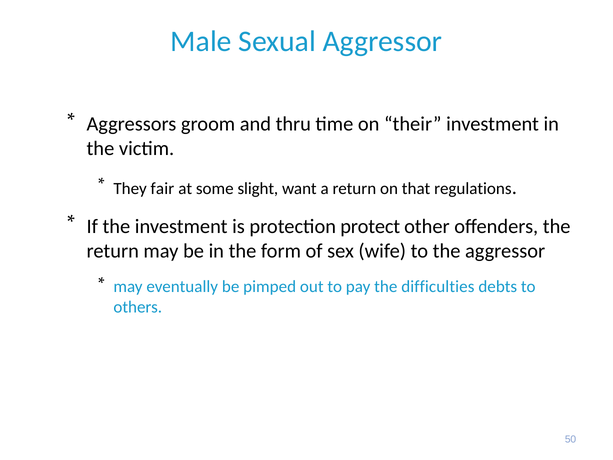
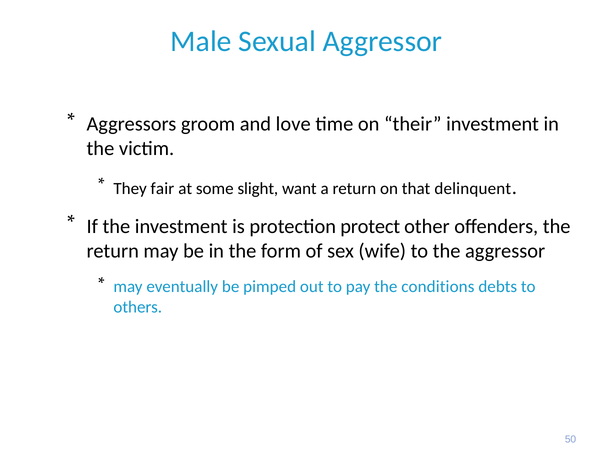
thru: thru -> love
regulations: regulations -> delinquent
difficulties: difficulties -> conditions
